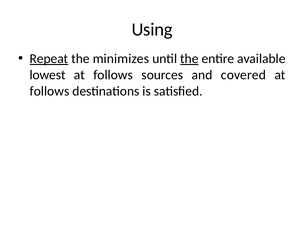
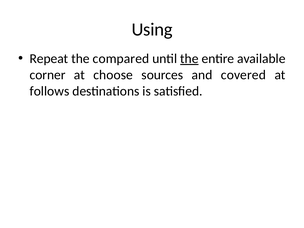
Repeat underline: present -> none
minimizes: minimizes -> compared
lowest: lowest -> corner
follows at (113, 75): follows -> choose
